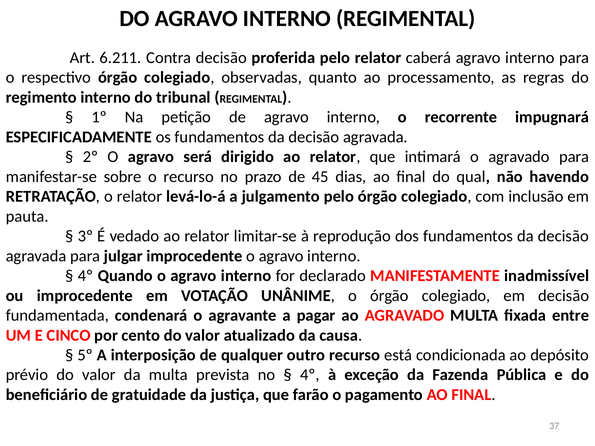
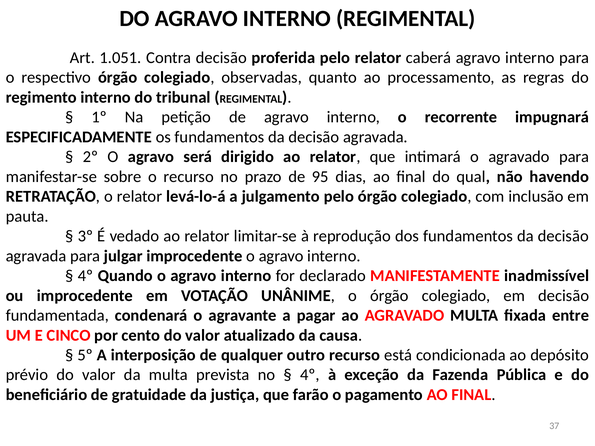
6.211: 6.211 -> 1.051
45: 45 -> 95
